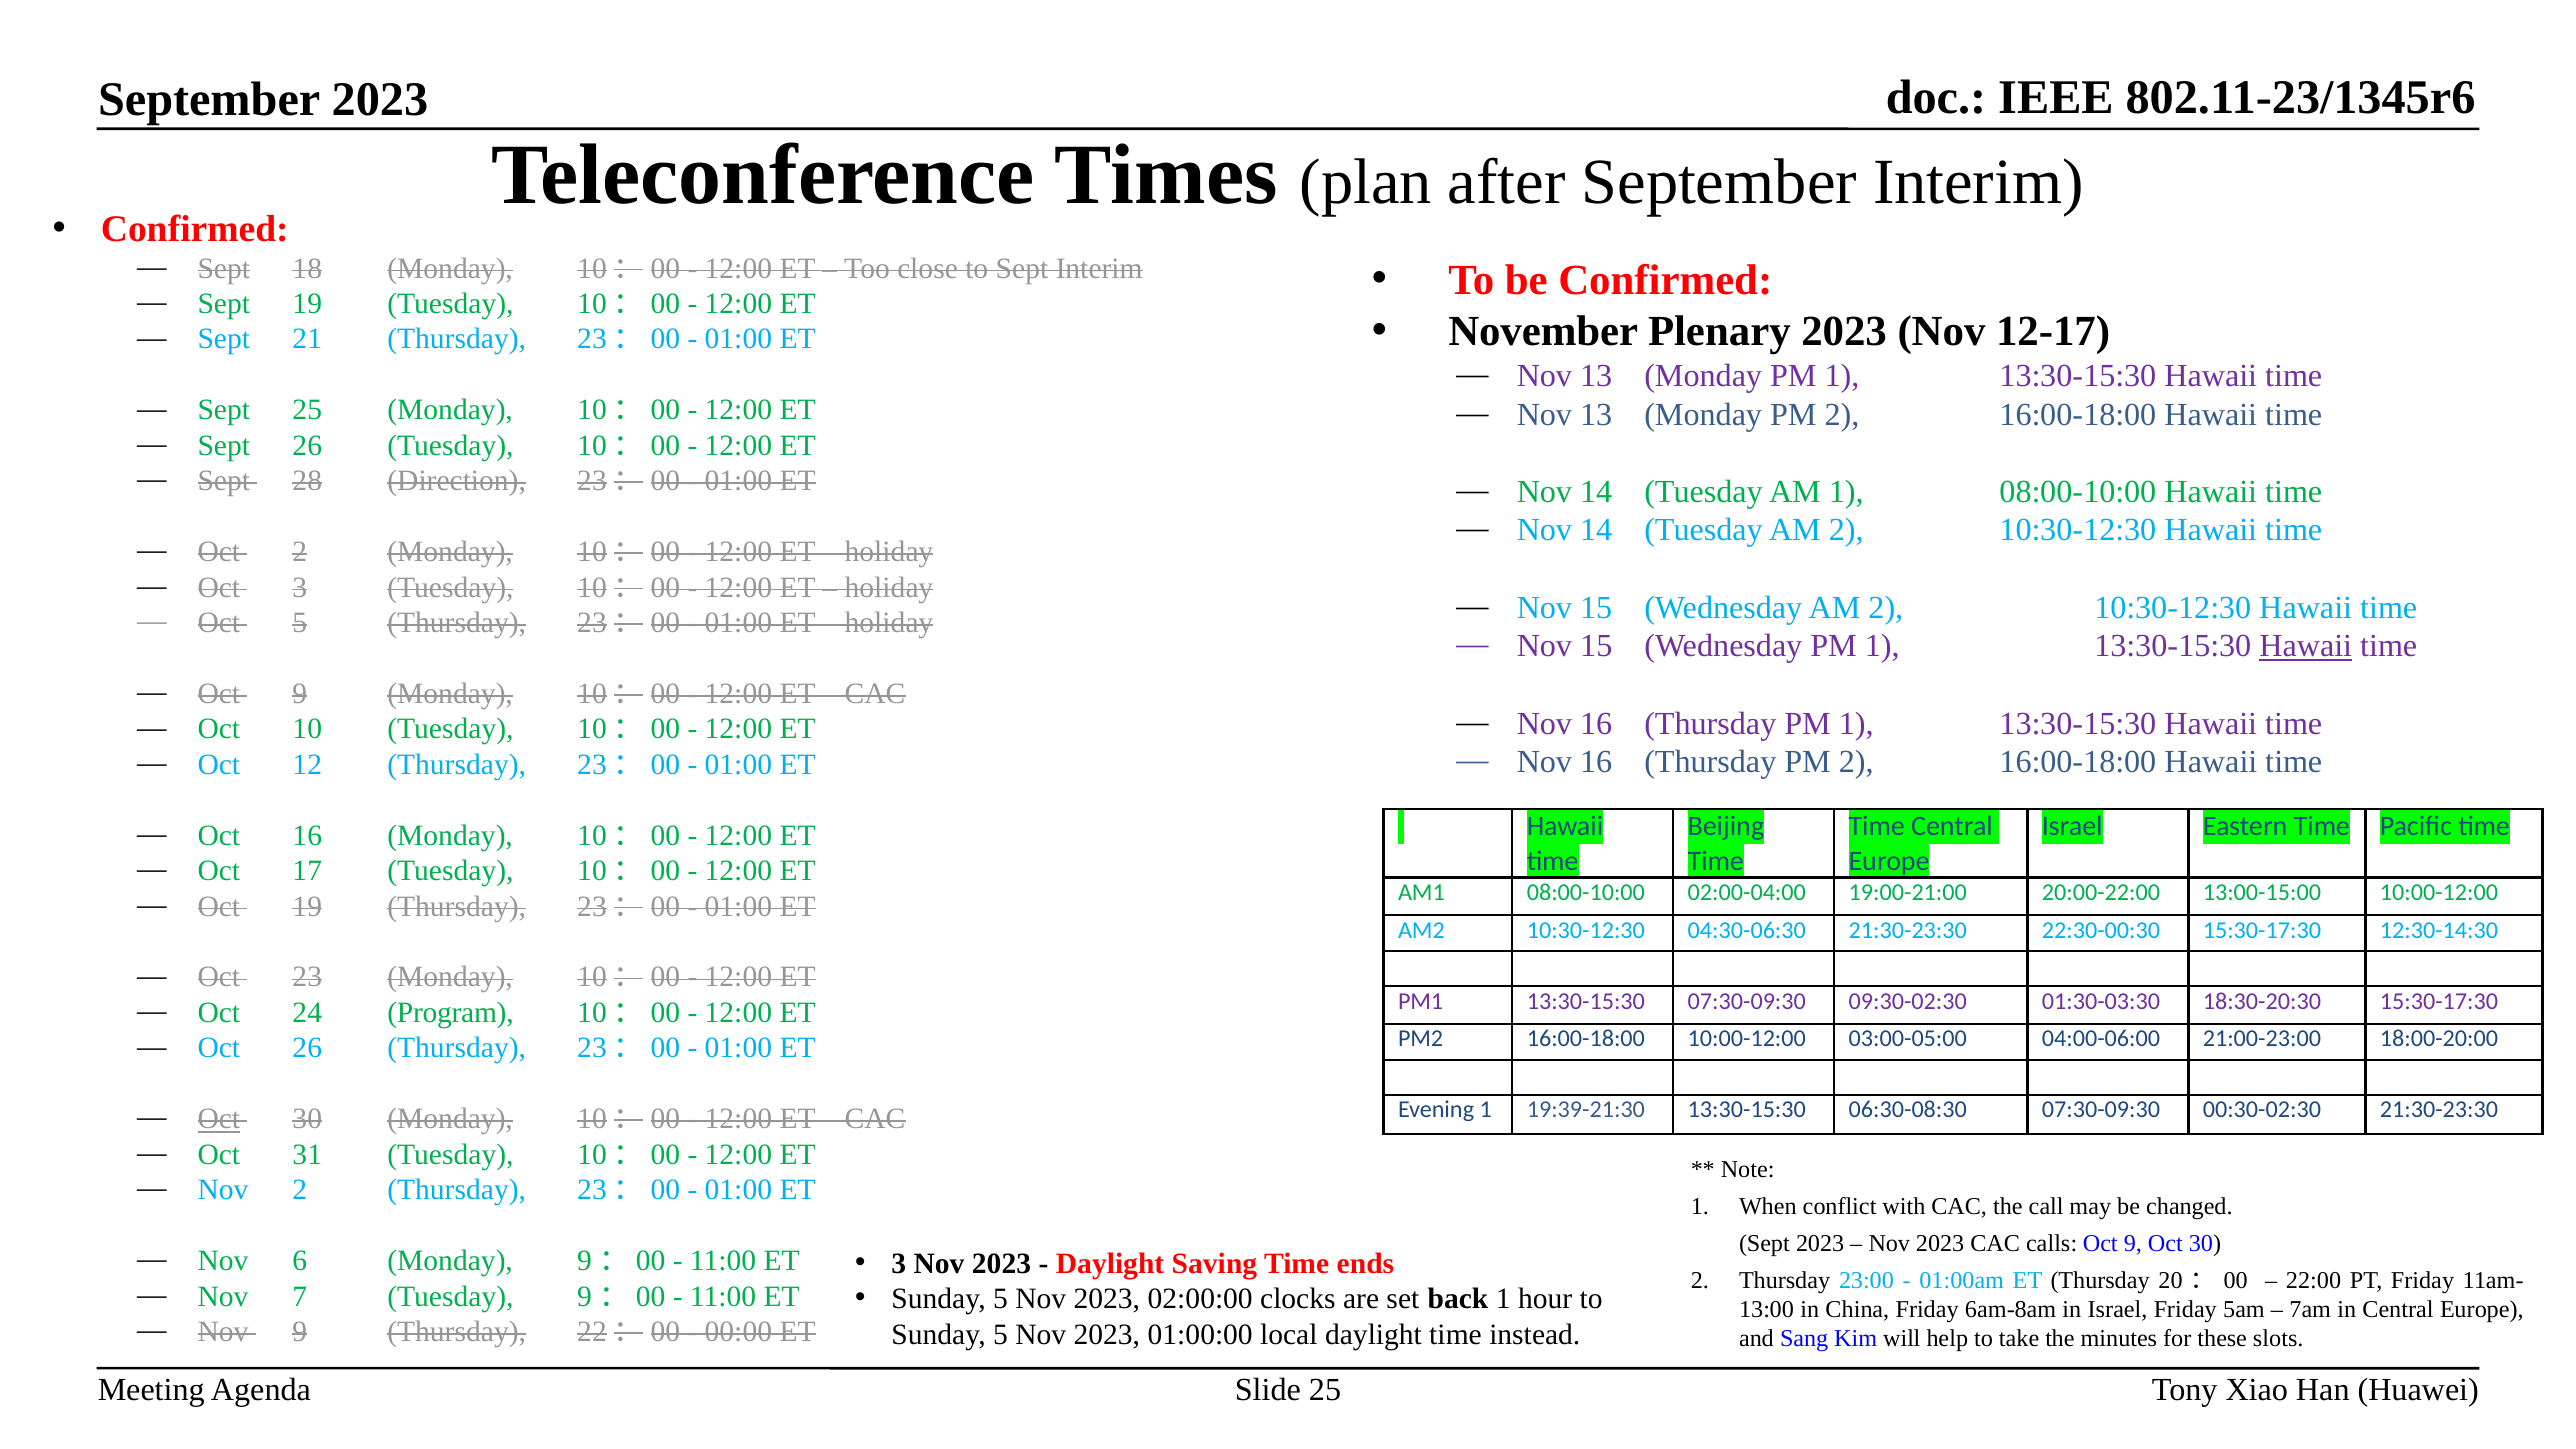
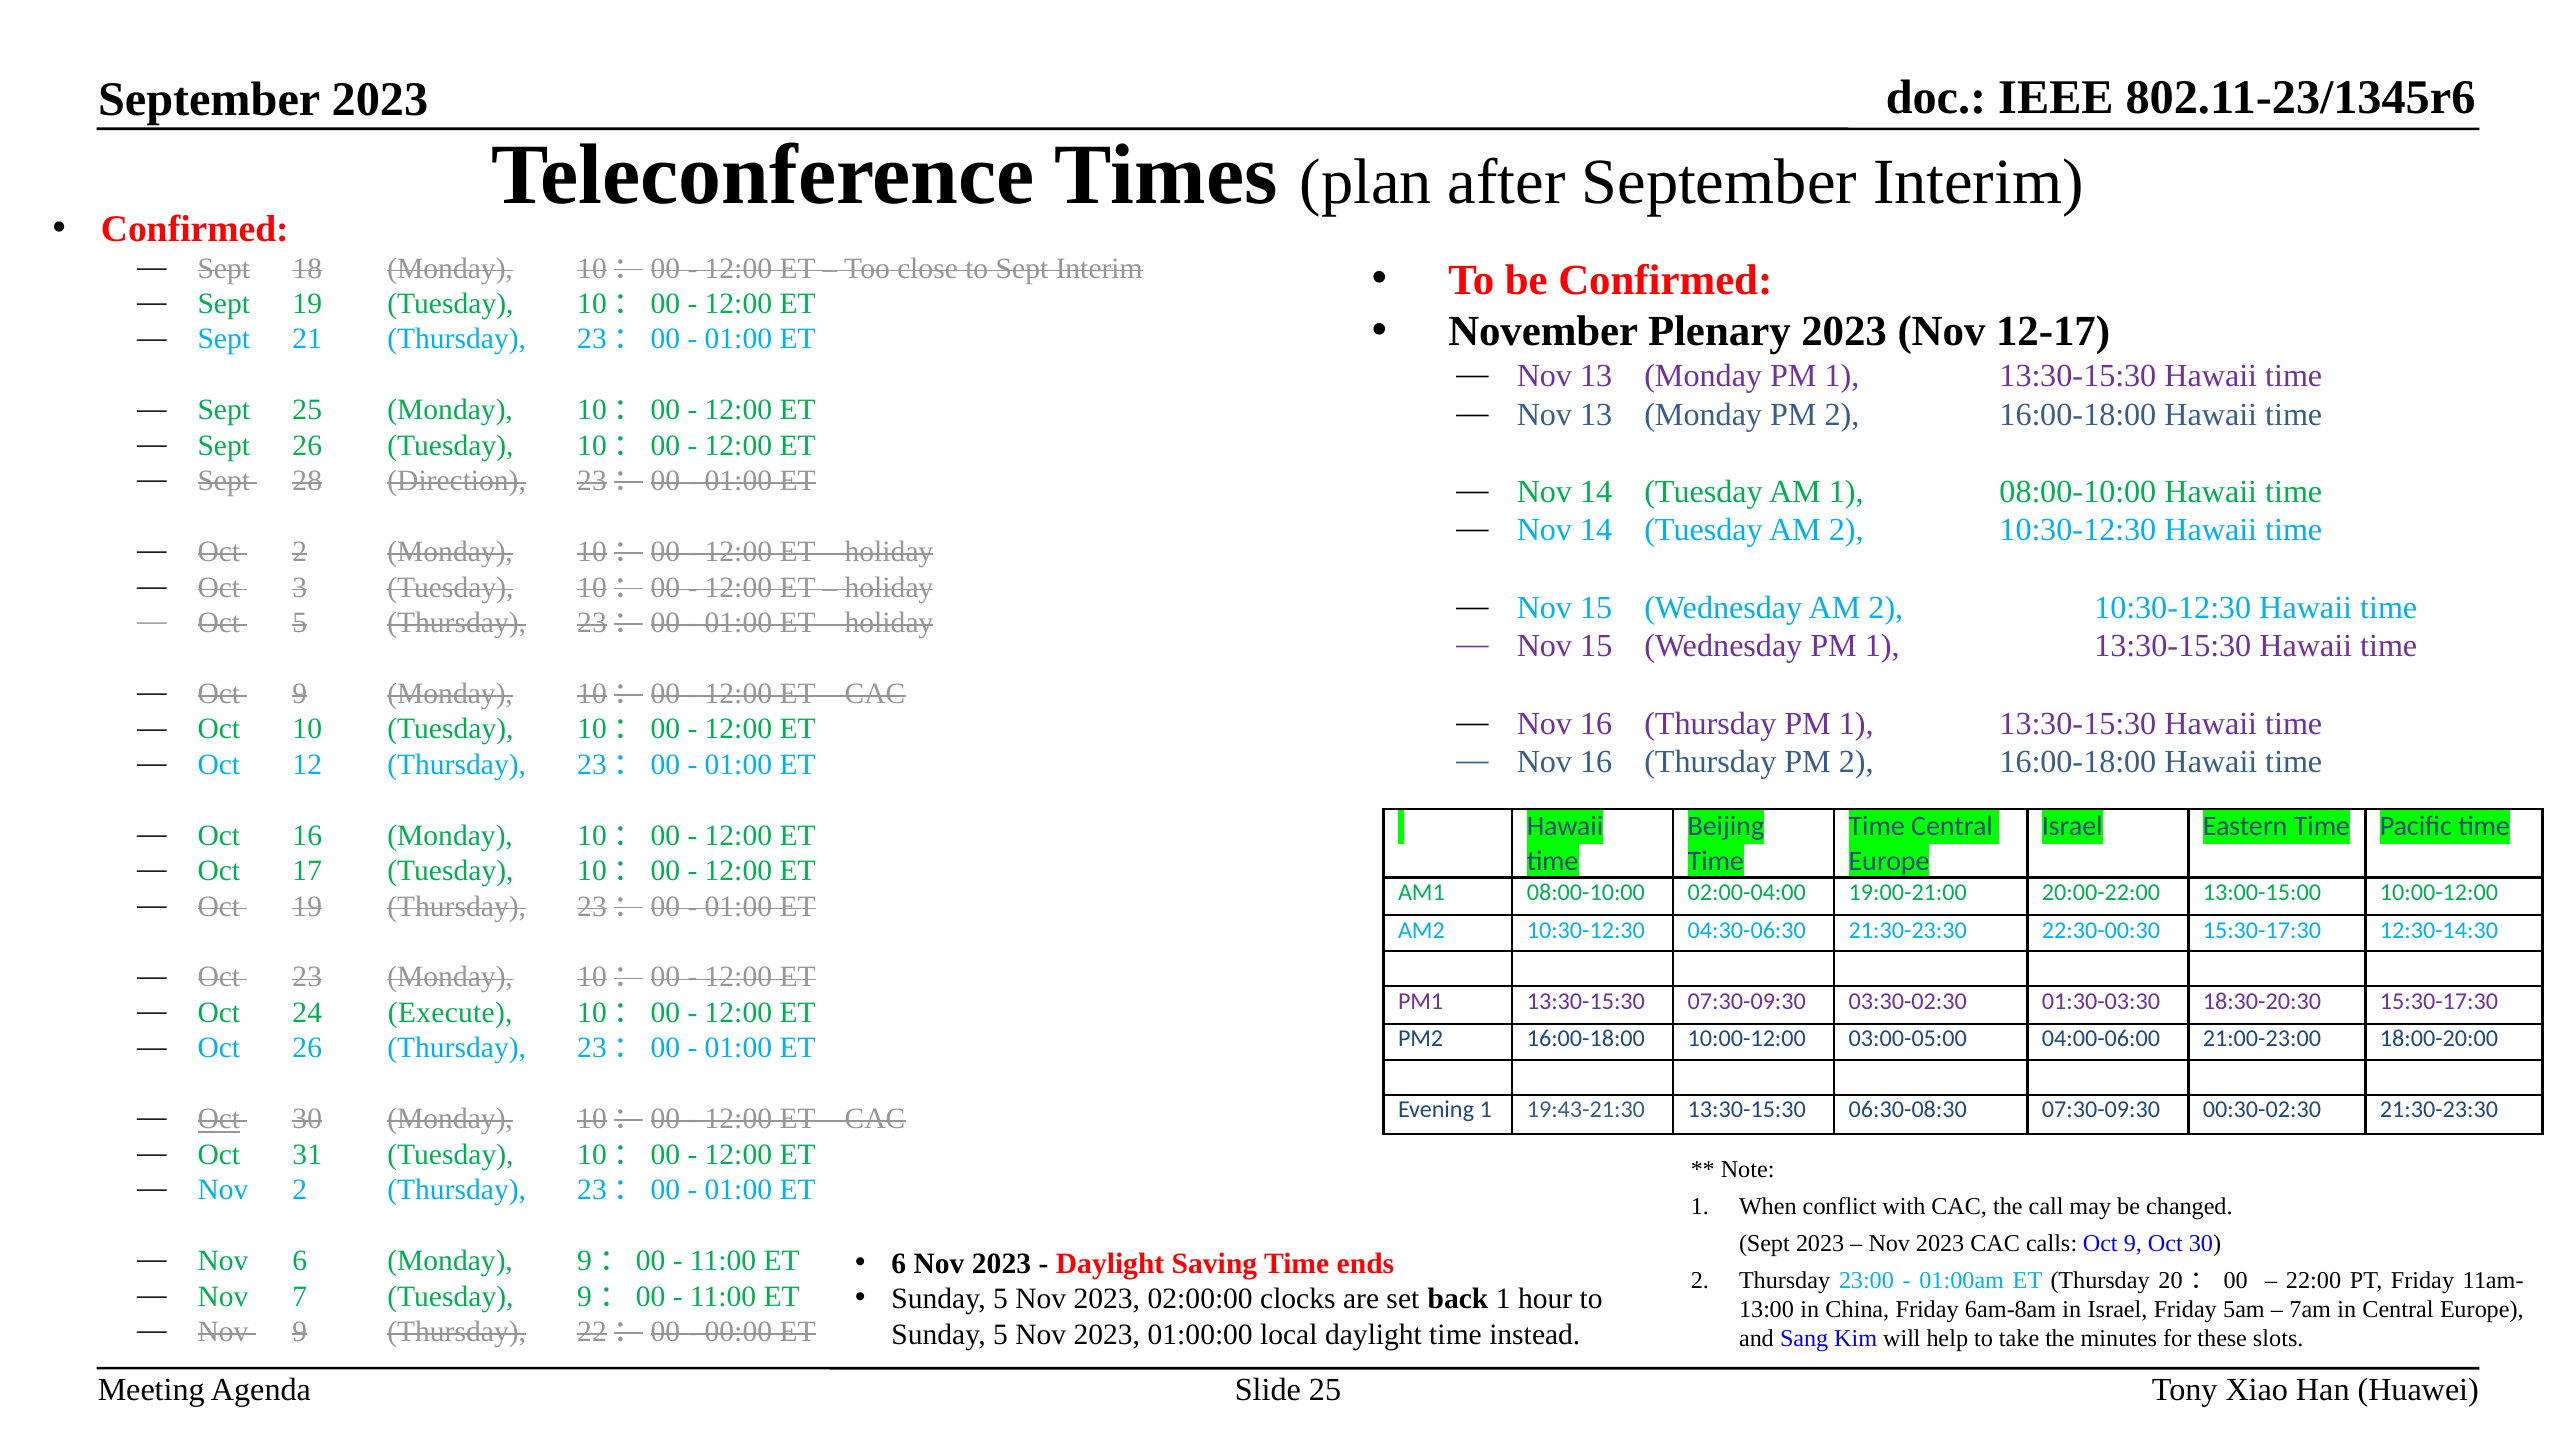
Hawaii at (2306, 646) underline: present -> none
09:30-02:30: 09:30-02:30 -> 03:30-02:30
Program: Program -> Execute
19:39-21:30: 19:39-21:30 -> 19:43-21:30
3 at (899, 1263): 3 -> 6
